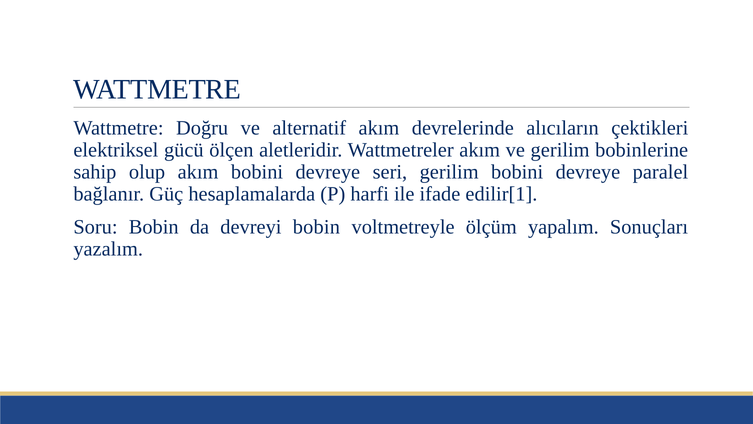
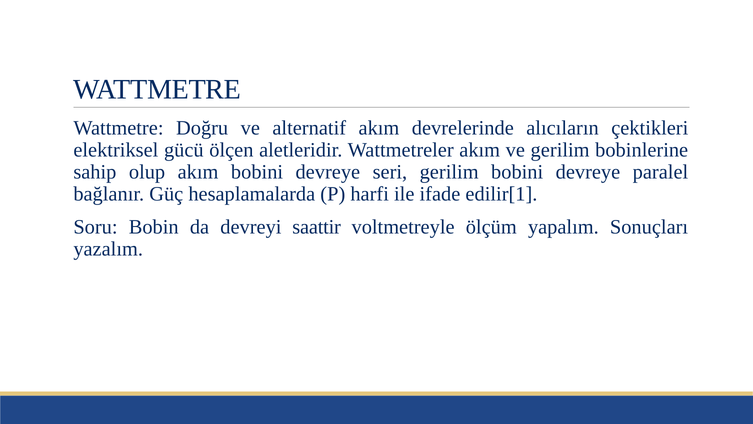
devreyi bobin: bobin -> saattir
